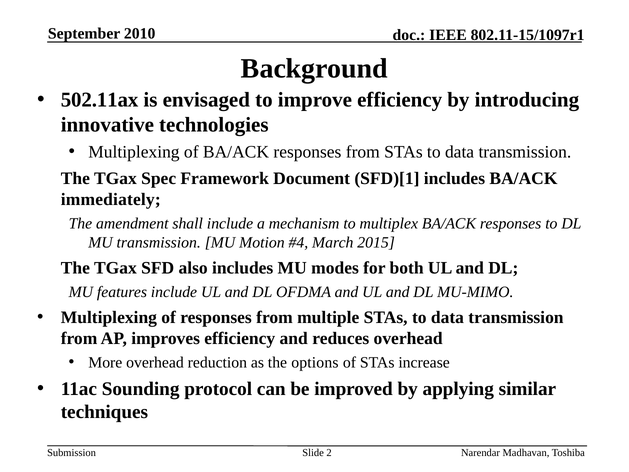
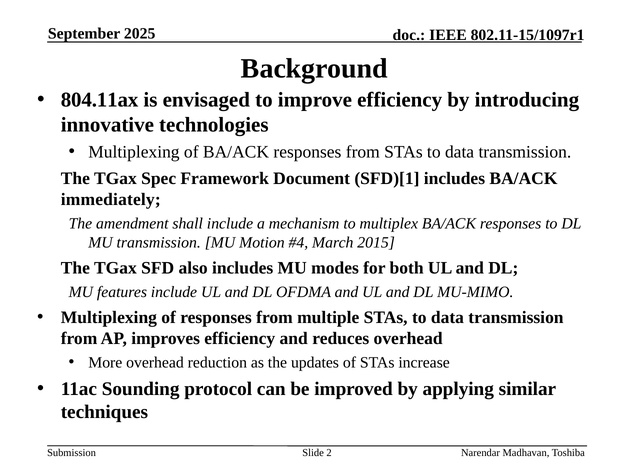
2010: 2010 -> 2025
502.11ax: 502.11ax -> 804.11ax
options: options -> updates
